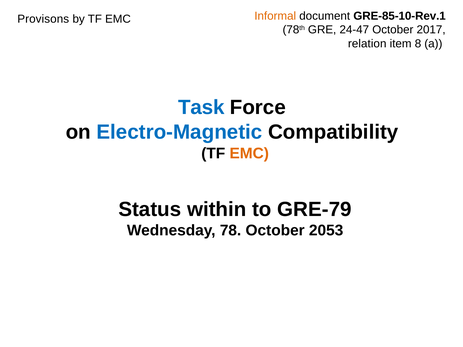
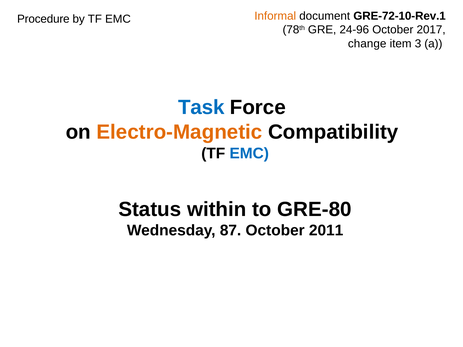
GRE-85-10-Rev.1: GRE-85-10-Rev.1 -> GRE-72-10-Rev.1
Provisons: Provisons -> Procedure
24-47: 24-47 -> 24-96
relation: relation -> change
8: 8 -> 3
Electro-Magnetic colour: blue -> orange
EMC at (249, 154) colour: orange -> blue
GRE-79: GRE-79 -> GRE-80
78: 78 -> 87
2053: 2053 -> 2011
